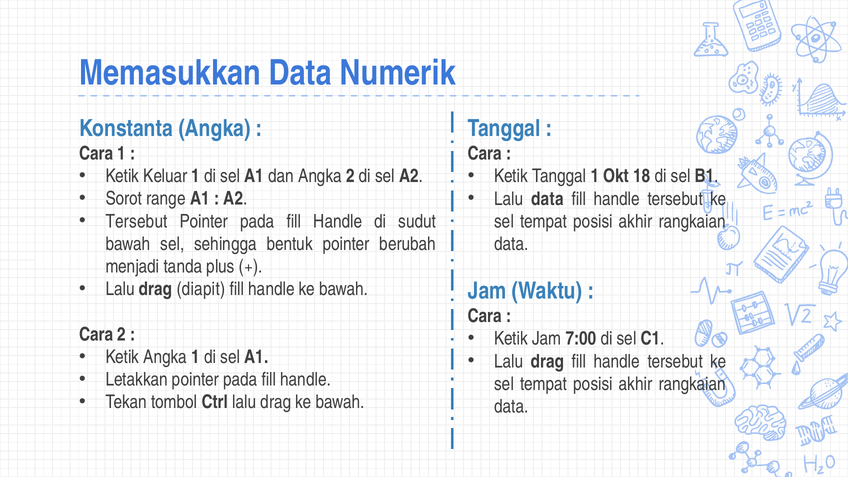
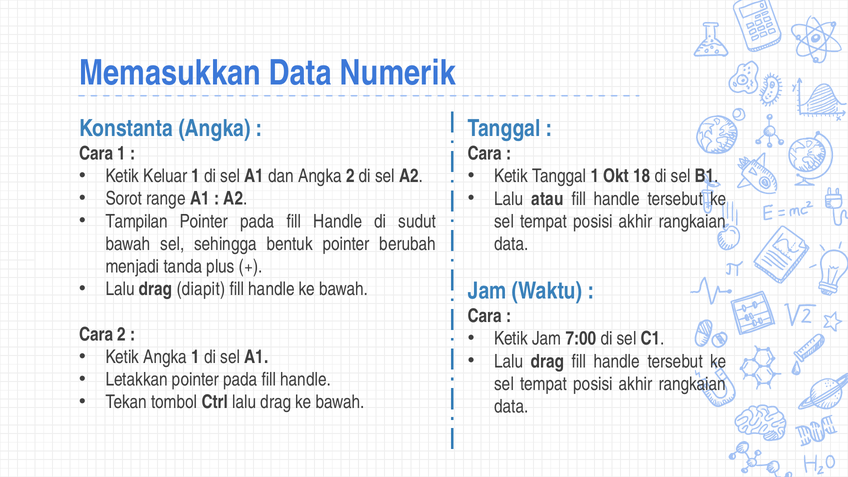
Lalu data: data -> atau
Tersebut at (137, 221): Tersebut -> Tampilan
